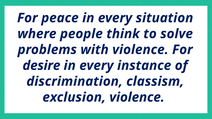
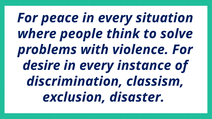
exclusion violence: violence -> disaster
